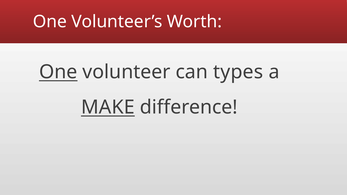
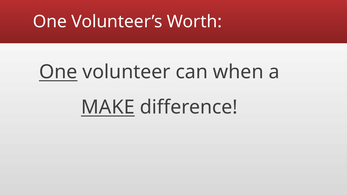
types: types -> when
